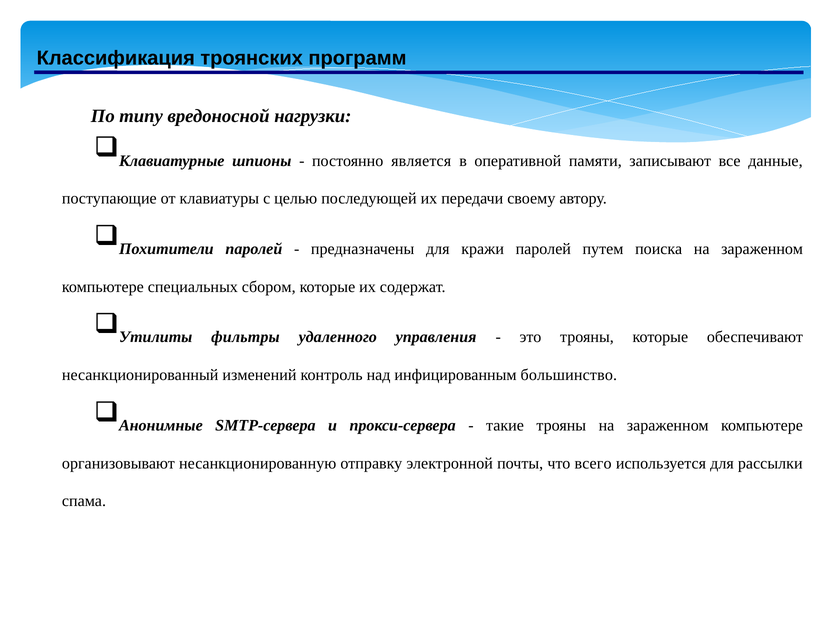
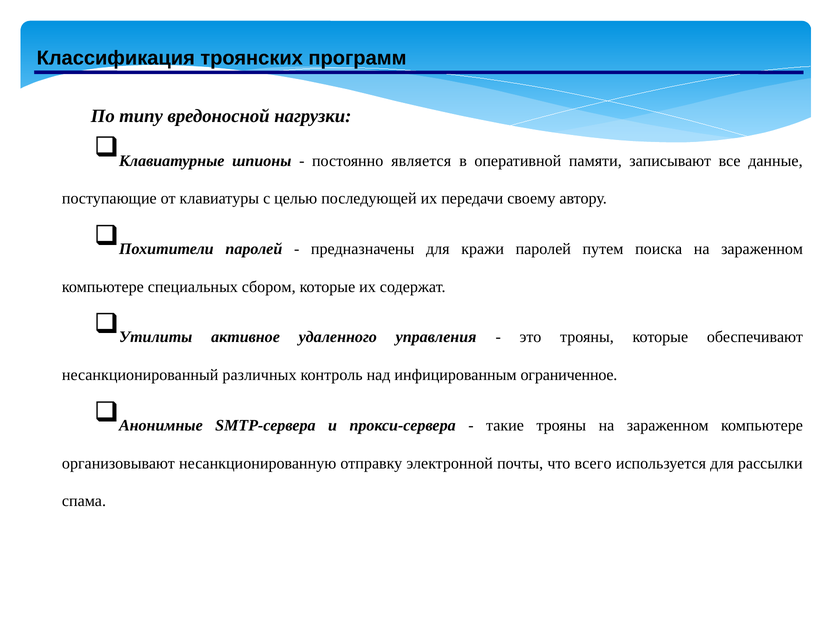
фильтры: фильтры -> активное
изменений: изменений -> различных
большинство: большинство -> ограниченное
